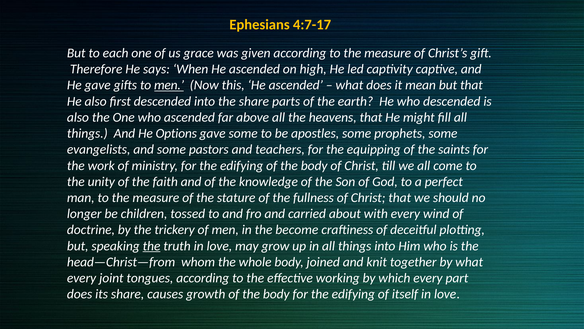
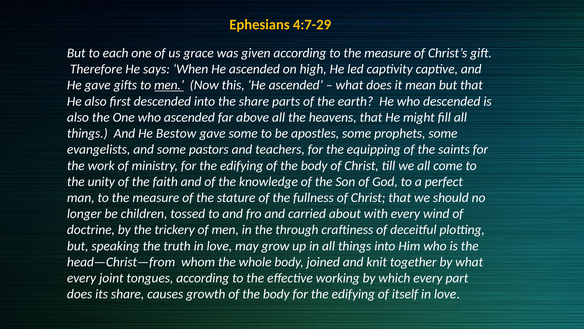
4:7-17: 4:7-17 -> 4:7-29
Options: Options -> Bestow
become: become -> through
the at (152, 246) underline: present -> none
